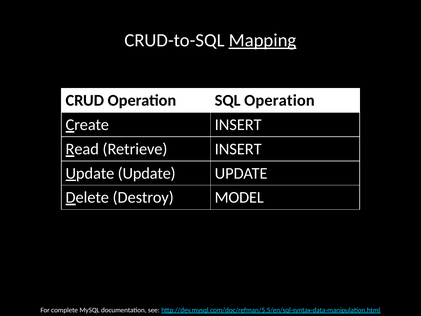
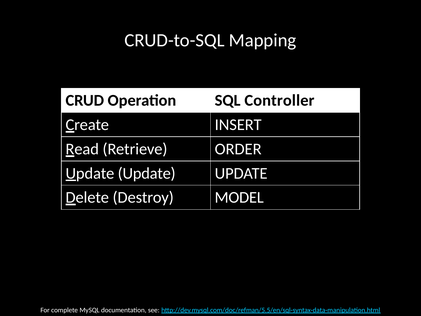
Mapping underline: present -> none
SQL Operation: Operation -> Controller
Retrieve INSERT: INSERT -> ORDER
